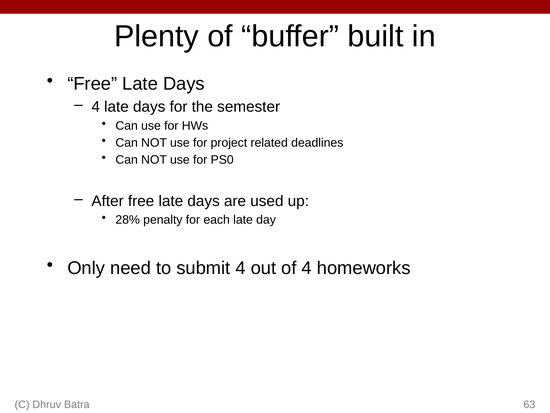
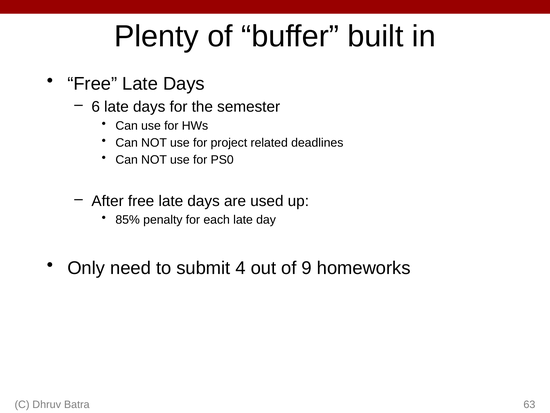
4 at (96, 107): 4 -> 6
28%: 28% -> 85%
of 4: 4 -> 9
